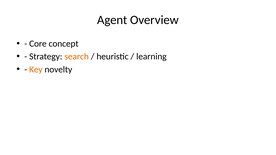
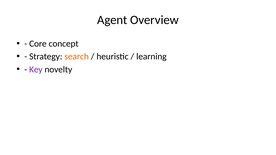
Key colour: orange -> purple
